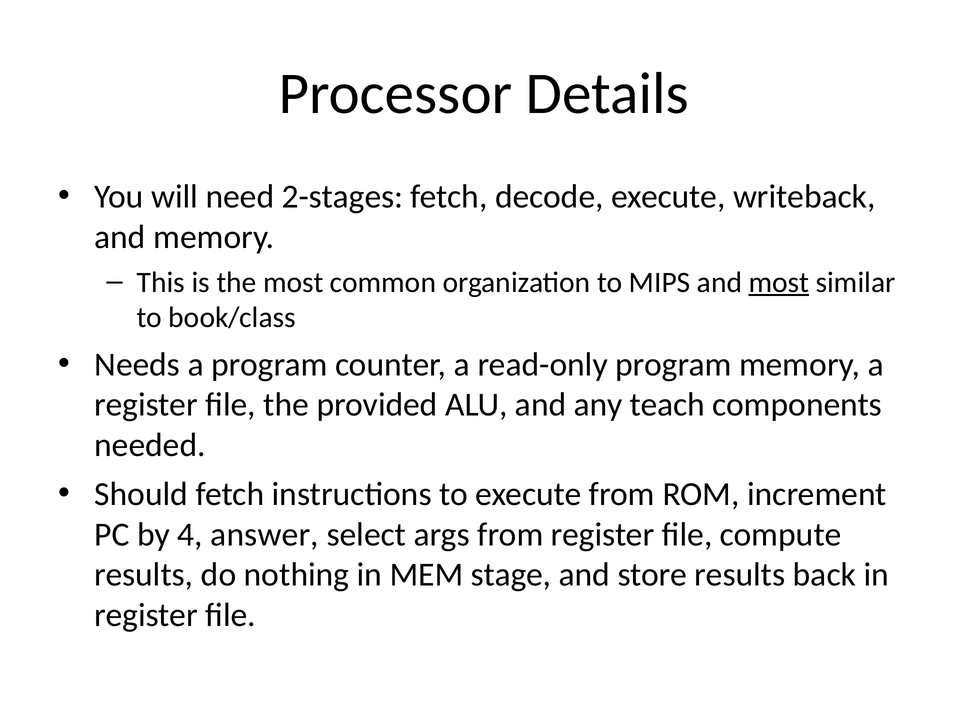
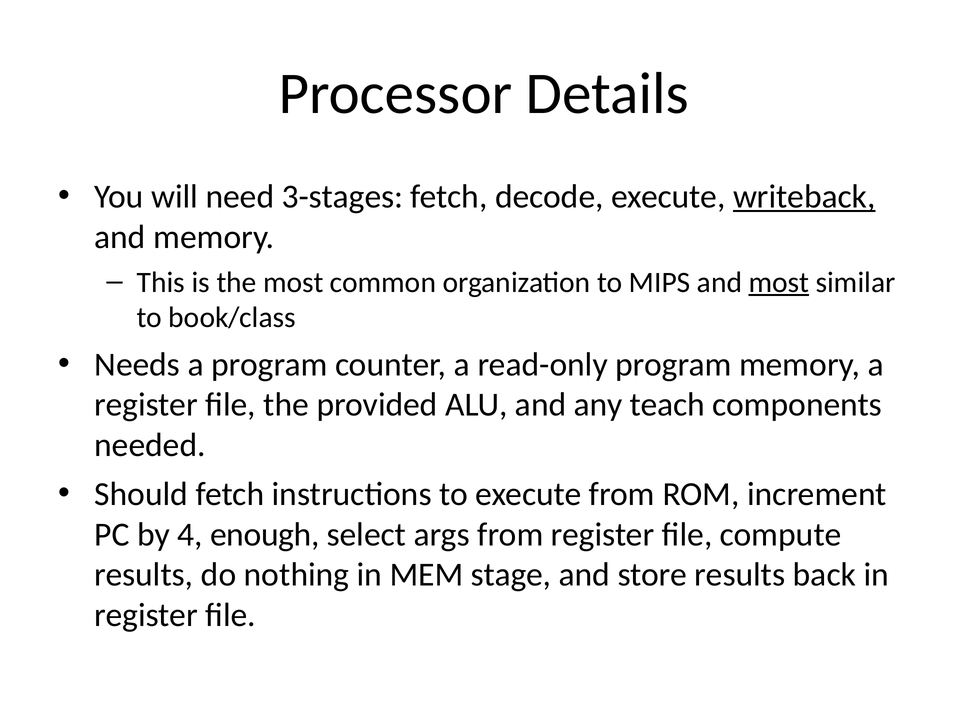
2-stages: 2-stages -> 3-stages
writeback underline: none -> present
answer: answer -> enough
